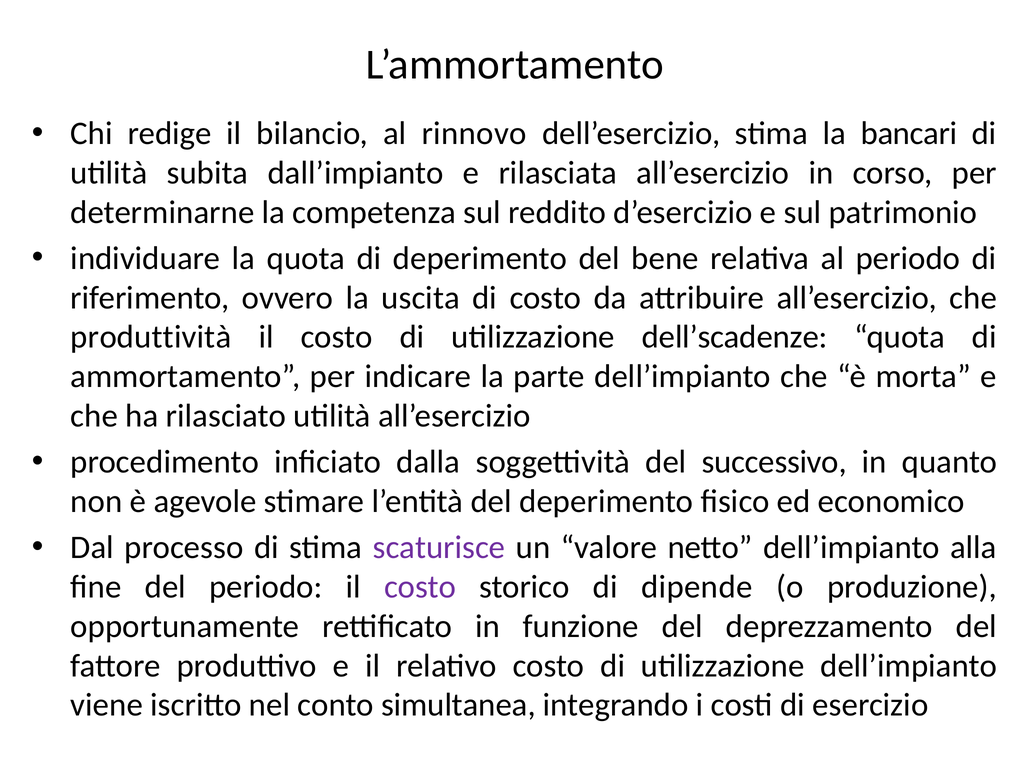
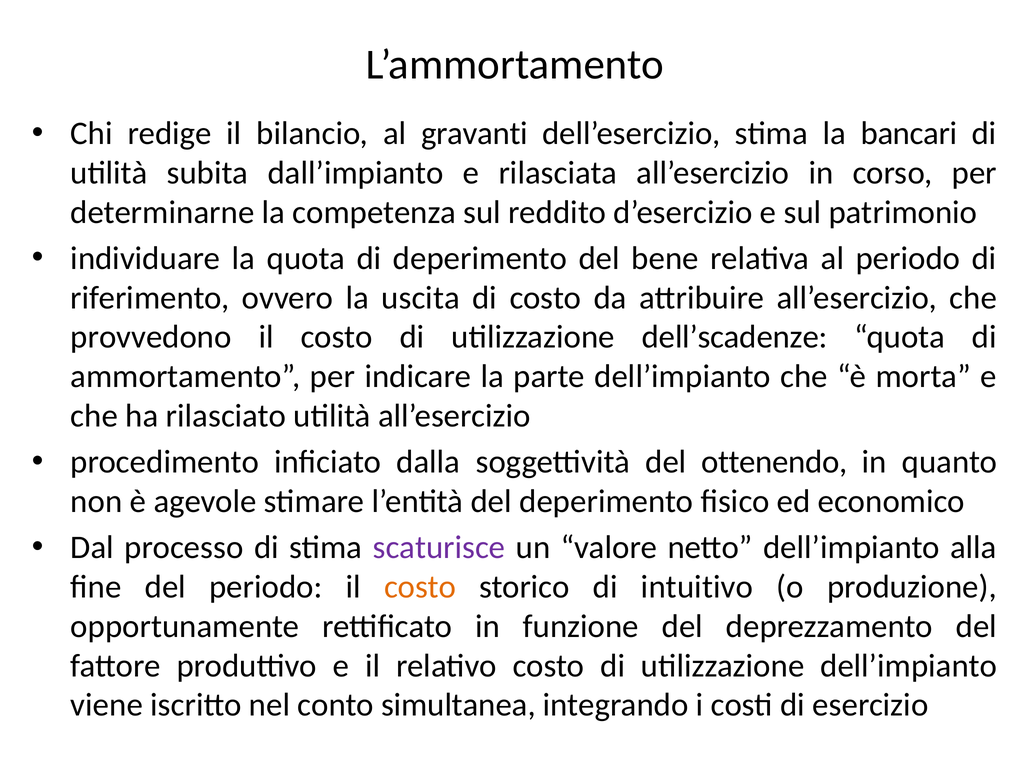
rinnovo: rinnovo -> gravanti
produttività: produttività -> provvedono
successivo: successivo -> ottenendo
costo at (420, 587) colour: purple -> orange
dipende: dipende -> intuitivo
